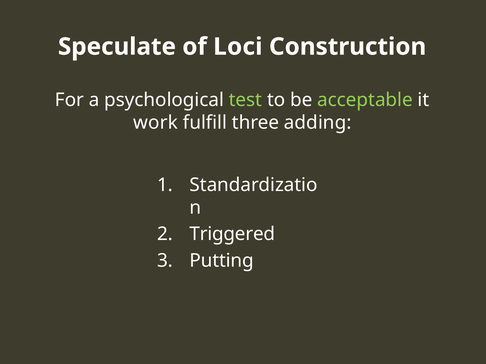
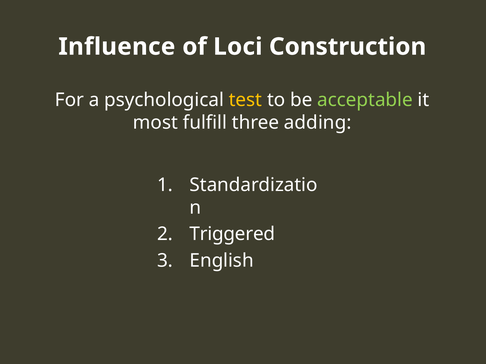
Speculate: Speculate -> Influence
test colour: light green -> yellow
work: work -> most
Putting: Putting -> English
